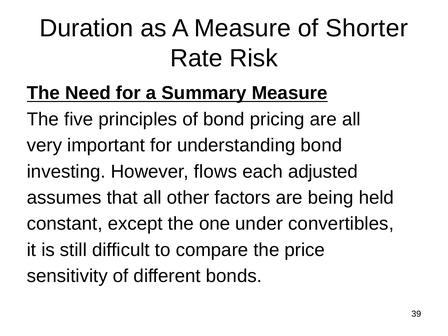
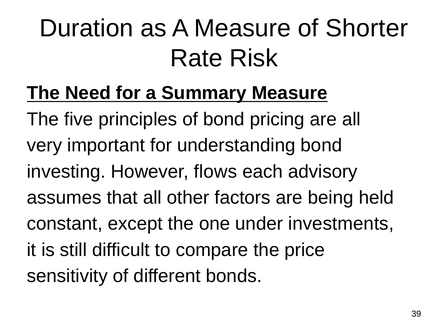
adjusted: adjusted -> advisory
convertibles: convertibles -> investments
